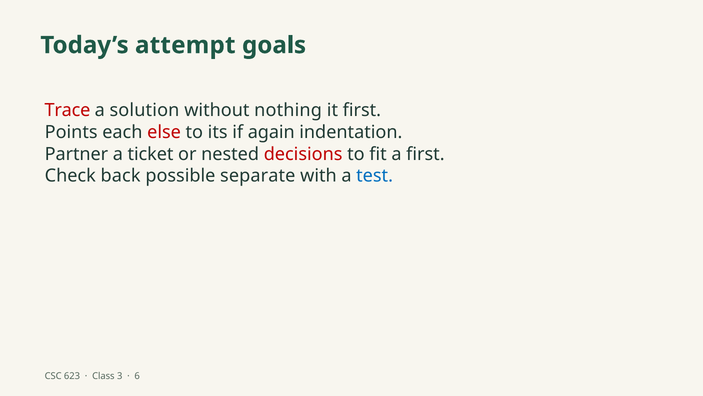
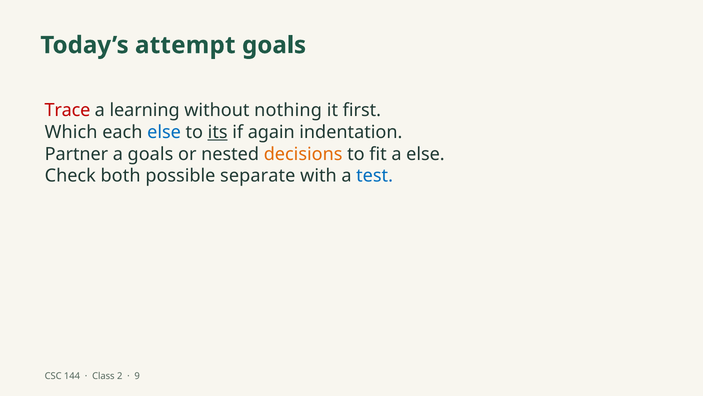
solution: solution -> learning
Points: Points -> Which
else at (164, 132) colour: red -> blue
its underline: none -> present
a ticket: ticket -> goals
decisions colour: red -> orange
a first: first -> else
back: back -> both
623: 623 -> 144
3: 3 -> 2
6: 6 -> 9
